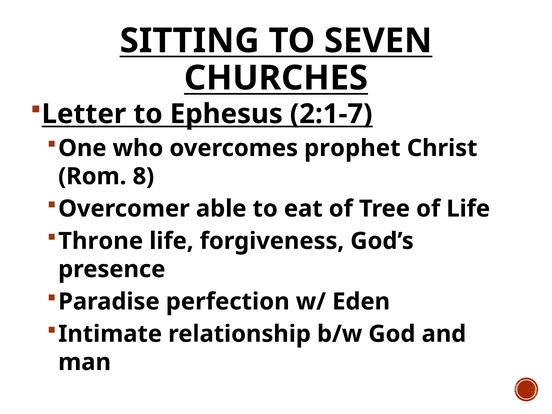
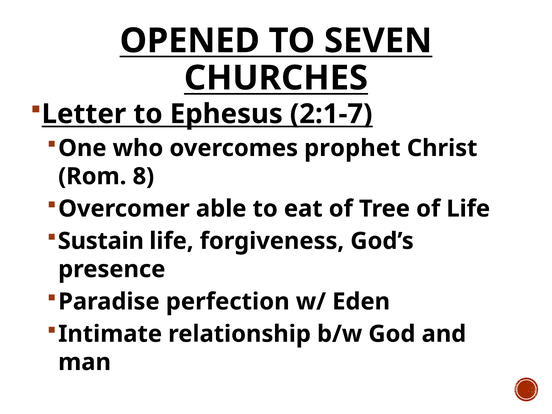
SITTING: SITTING -> OPENED
Throne: Throne -> Sustain
